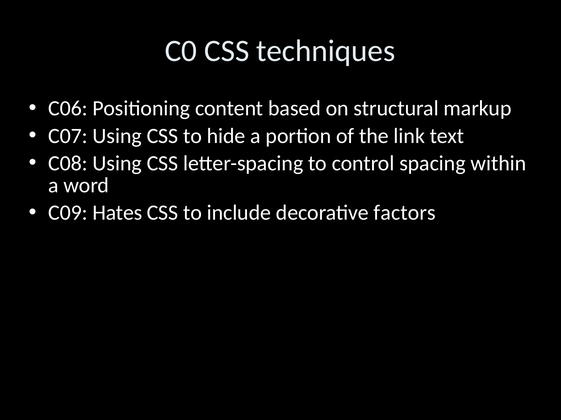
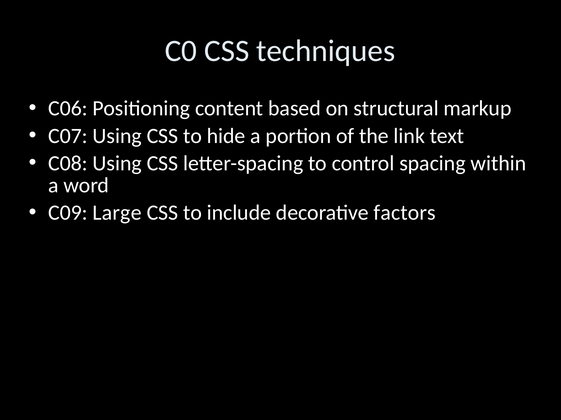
Hates: Hates -> Large
